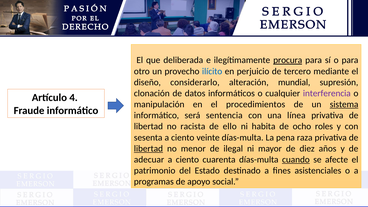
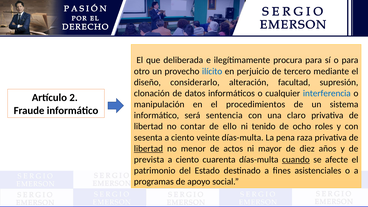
procura underline: present -> none
mundial: mundial -> facultad
interferencia colour: purple -> blue
4: 4 -> 2
sistema underline: present -> none
línea: línea -> claro
racista: racista -> contar
habita: habita -> tenido
ilegal: ilegal -> actos
adecuar: adecuar -> prevista
